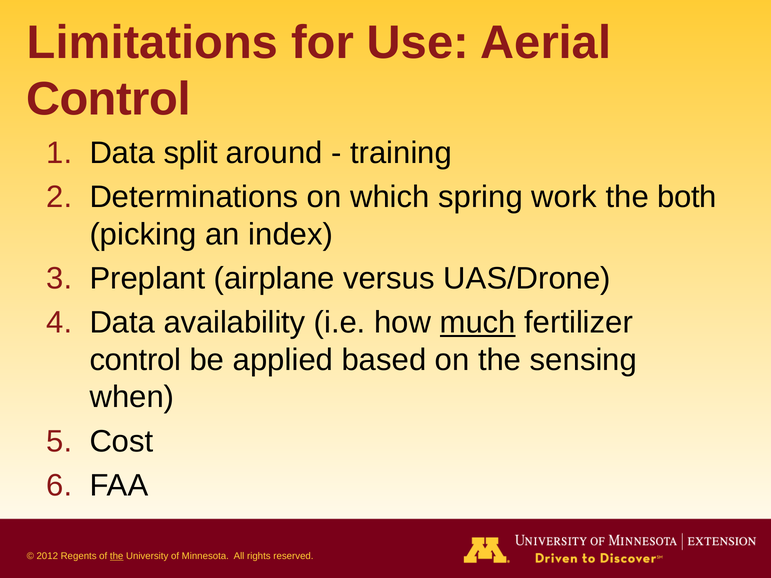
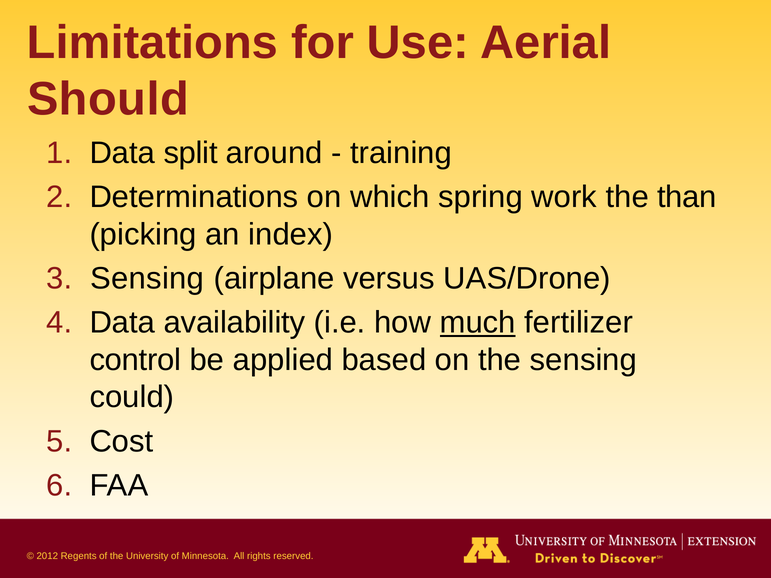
Control at (108, 99): Control -> Should
both: both -> than
Preplant at (147, 279): Preplant -> Sensing
when: when -> could
the at (117, 556) underline: present -> none
